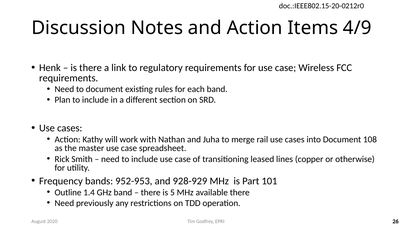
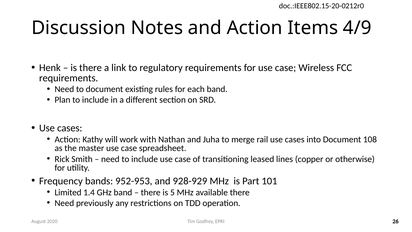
Outline: Outline -> Limited
